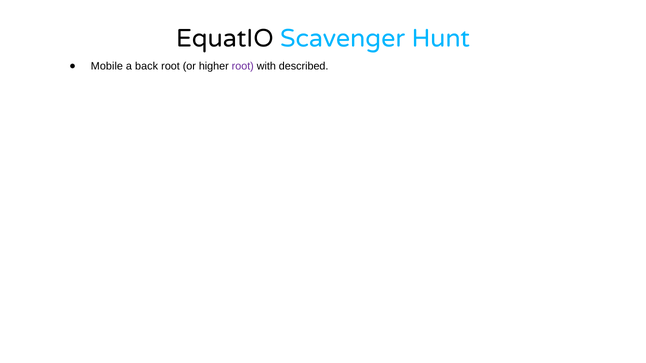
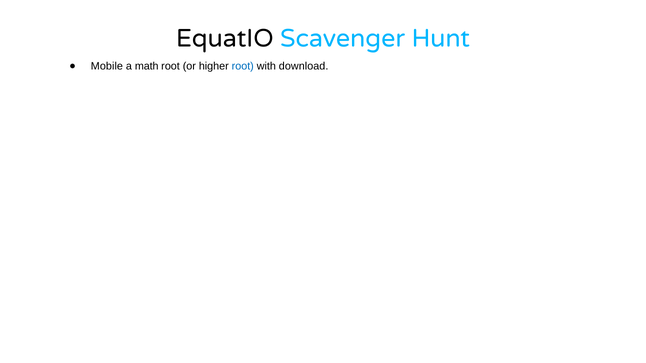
back: back -> math
root at (243, 66) colour: purple -> blue
described: described -> download
